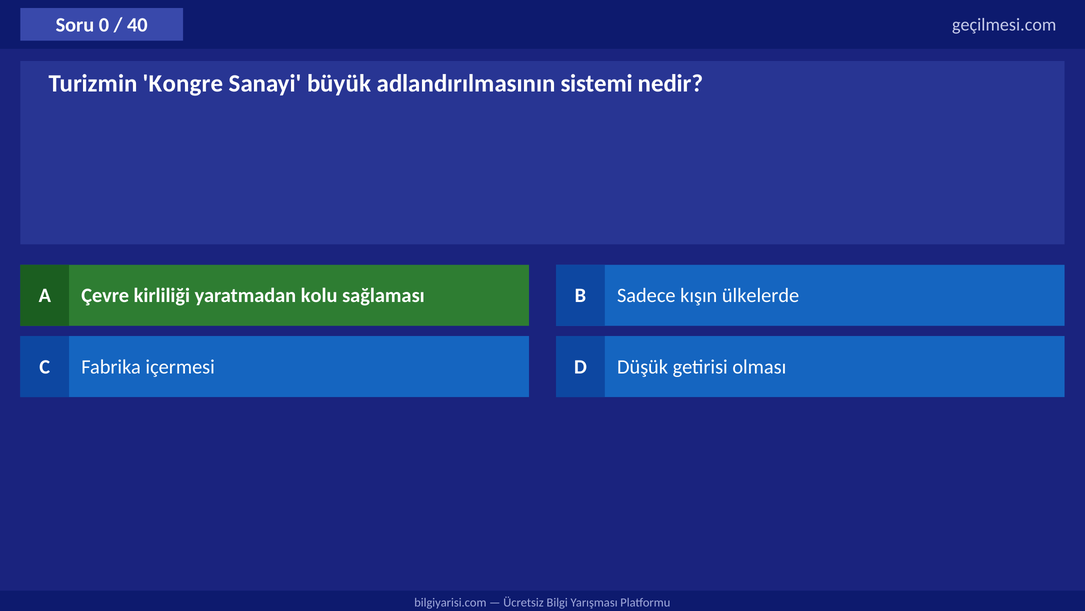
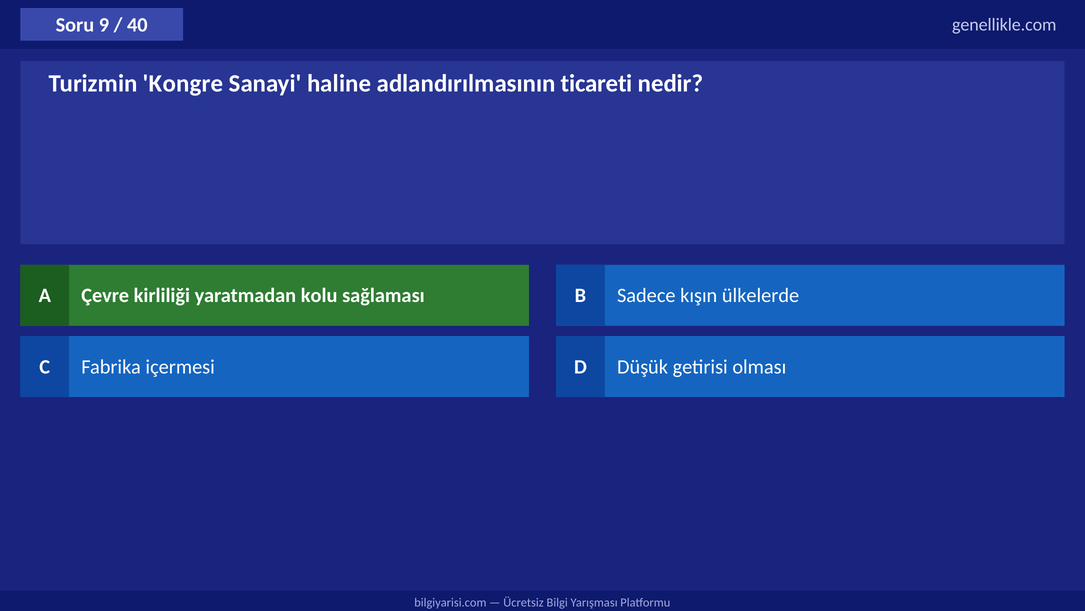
0: 0 -> 9
geçilmesi.com: geçilmesi.com -> genellikle.com
büyük: büyük -> haline
sistemi: sistemi -> ticareti
